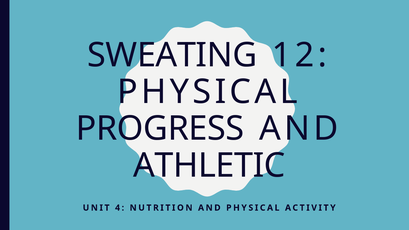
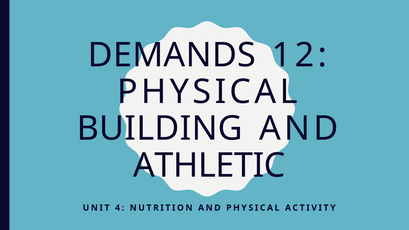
SWEATING: SWEATING -> DEMANDS
PROGRESS: PROGRESS -> BUILDING
